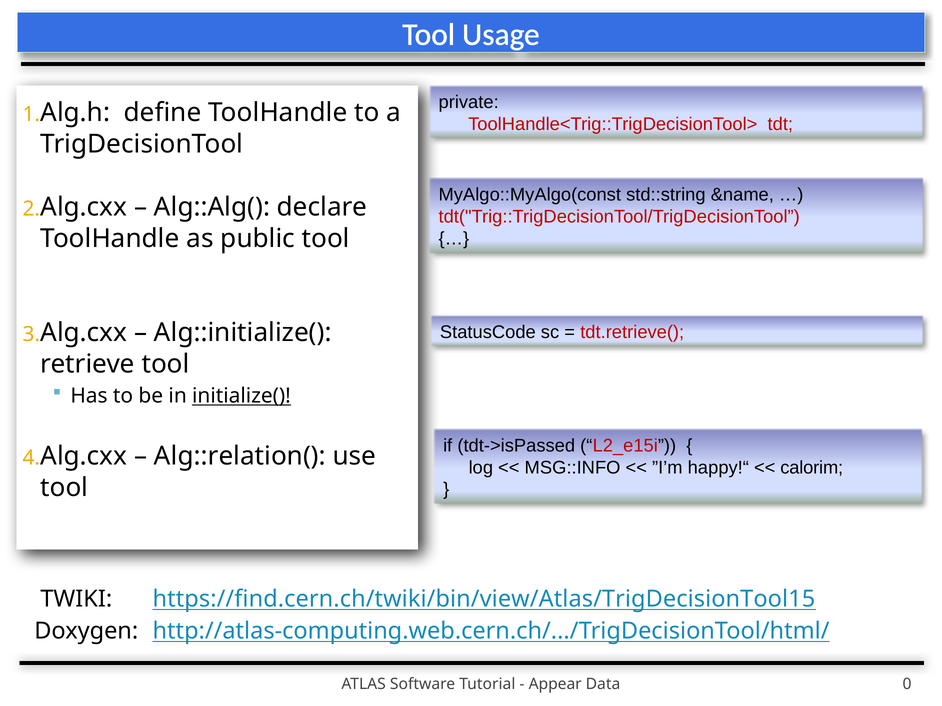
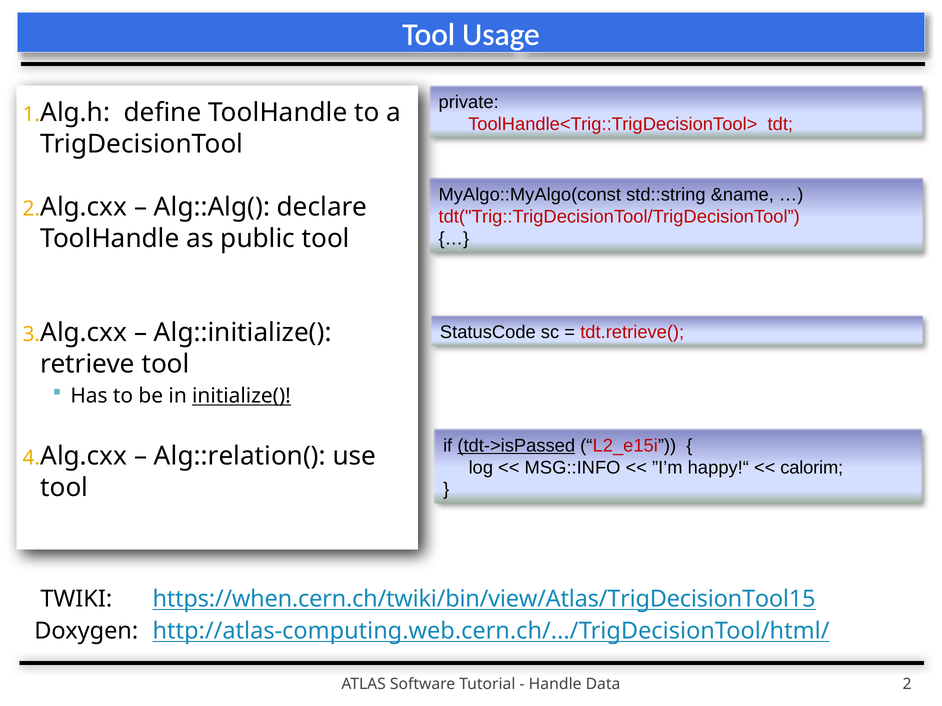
tdt->isPassed underline: none -> present
https://find.cern.ch/twiki/bin/view/Atlas/TrigDecisionTool15: https://find.cern.ch/twiki/bin/view/Atlas/TrigDecisionTool15 -> https://when.cern.ch/twiki/bin/view/Atlas/TrigDecisionTool15
Appear: Appear -> Handle
Data 0: 0 -> 2
